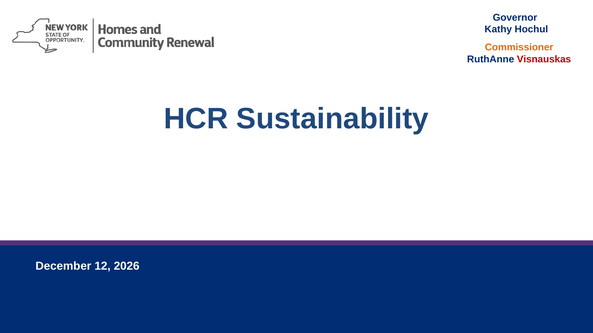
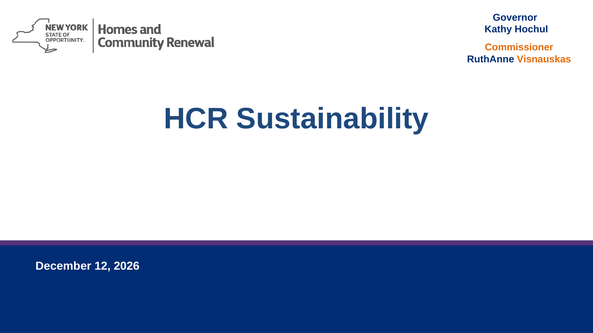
Visnauskas colour: red -> orange
